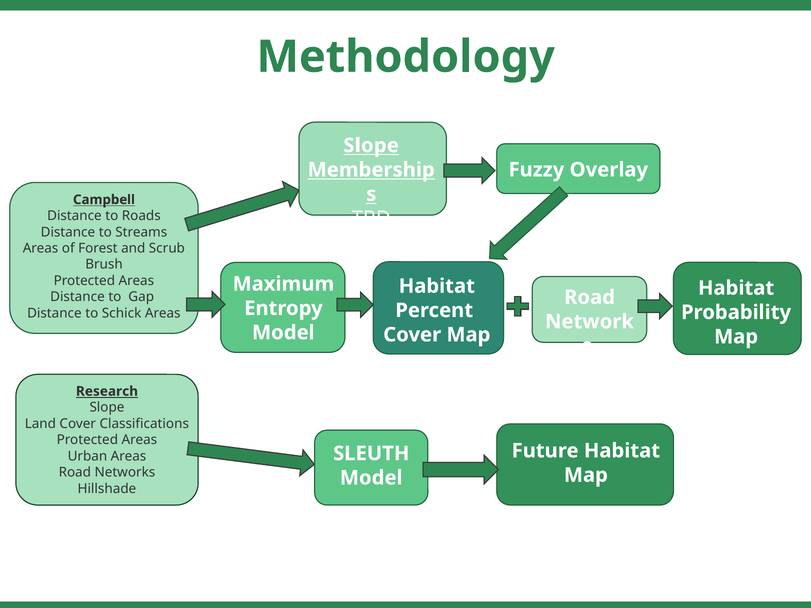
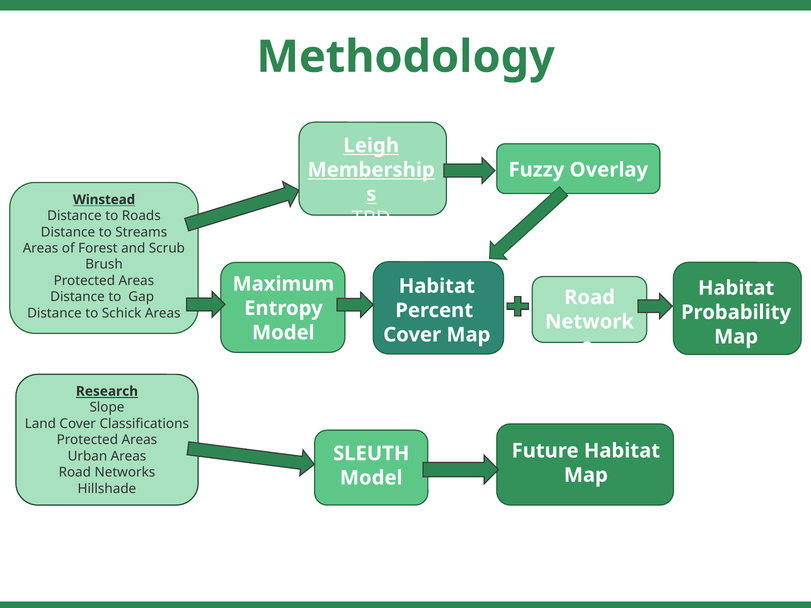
Slope at (371, 146): Slope -> Leigh
Campbell: Campbell -> Winstead
